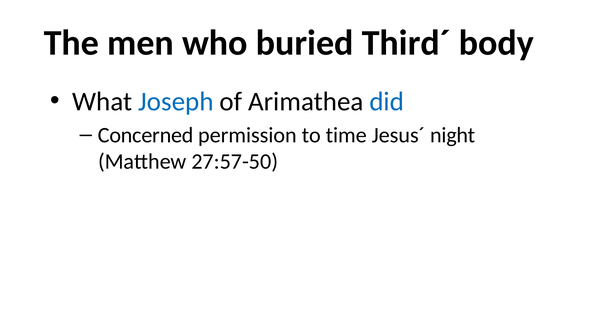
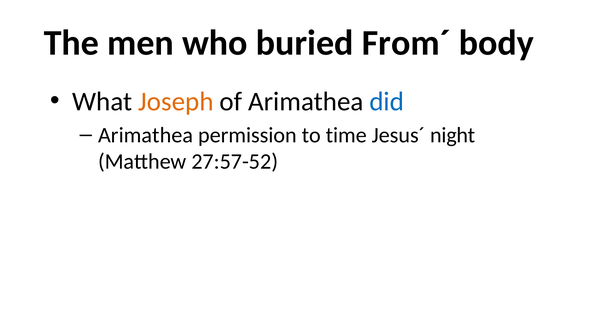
Third´: Third´ -> From´
Joseph colour: blue -> orange
Concerned at (146, 135): Concerned -> Arimathea
27:57-50: 27:57-50 -> 27:57-52
